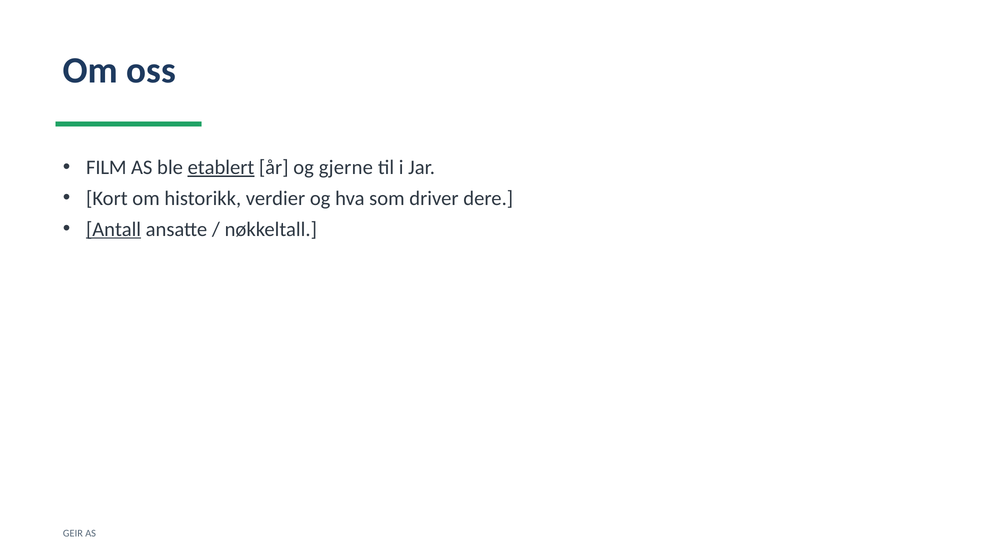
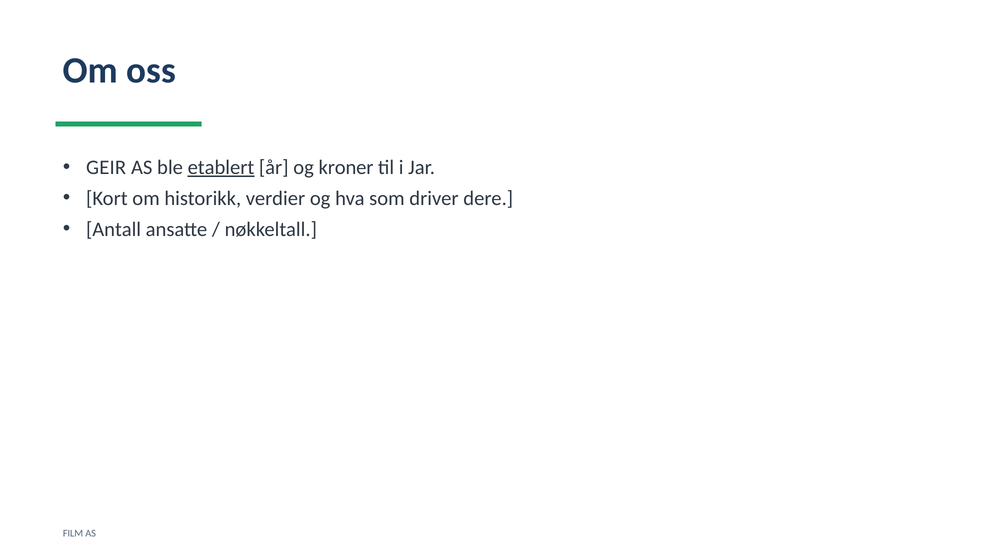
FILM: FILM -> GEIR
gjerne: gjerne -> kroner
Antall underline: present -> none
GEIR: GEIR -> FILM
